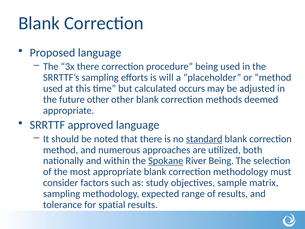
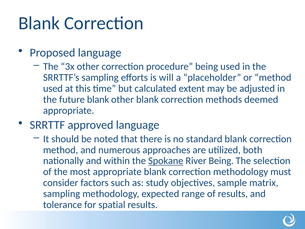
3x there: there -> other
occurs: occurs -> extent
future other: other -> blank
standard underline: present -> none
